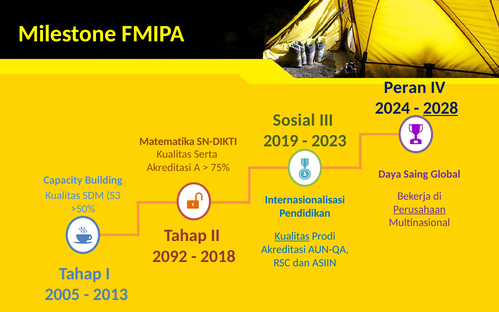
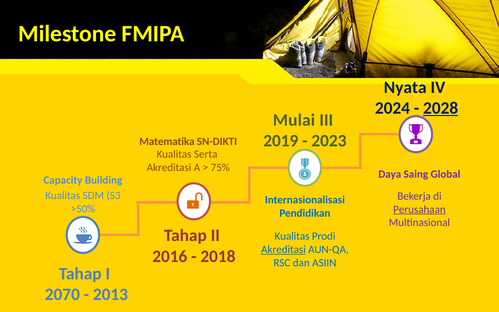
Peran: Peran -> Nyata
Sosial: Sosial -> Mulai
Kualitas at (292, 236) underline: present -> none
Akreditasi at (283, 249) underline: none -> present
2092: 2092 -> 2016
2005: 2005 -> 2070
